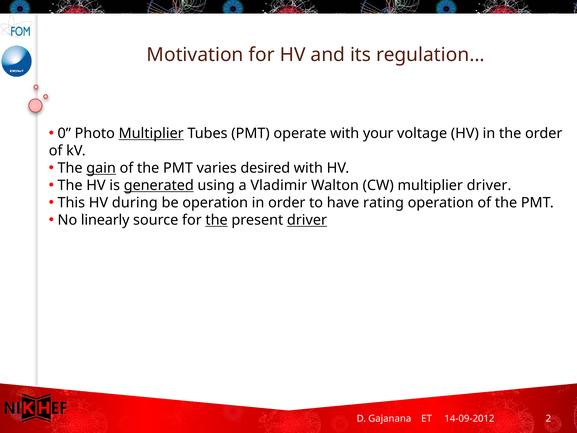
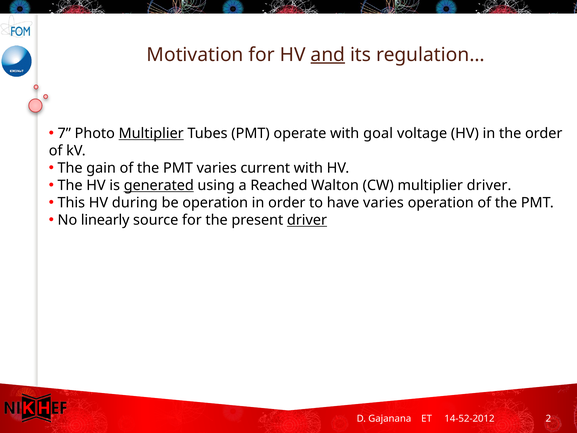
and underline: none -> present
0: 0 -> 7
your: your -> goal
gain underline: present -> none
desired: desired -> current
Vladimir: Vladimir -> Reached
have rating: rating -> varies
the at (217, 220) underline: present -> none
14-09-2012: 14-09-2012 -> 14-52-2012
